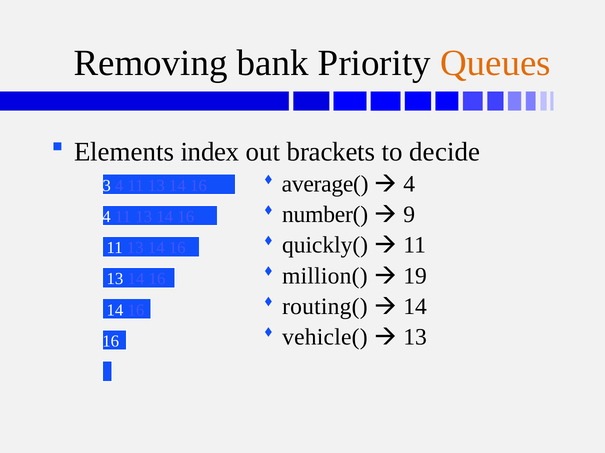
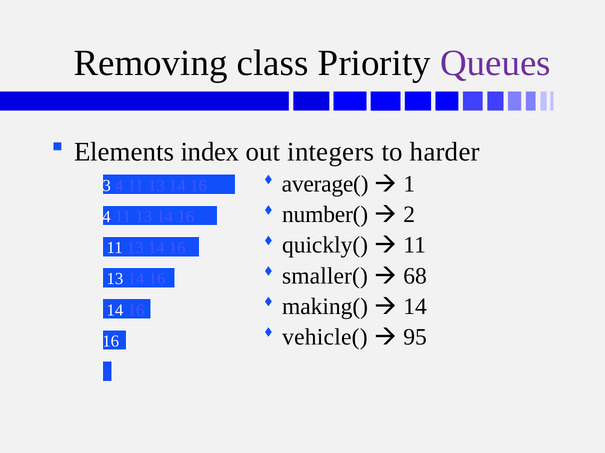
bank: bank -> class
Queues colour: orange -> purple
brackets: brackets -> integers
decide: decide -> harder
4 at (409, 184): 4 -> 1
9: 9 -> 2
million(: million( -> smaller(
19: 19 -> 68
routing(: routing( -> making(
13 at (415, 337): 13 -> 95
